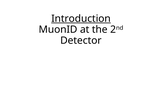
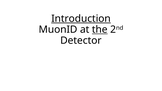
the underline: none -> present
